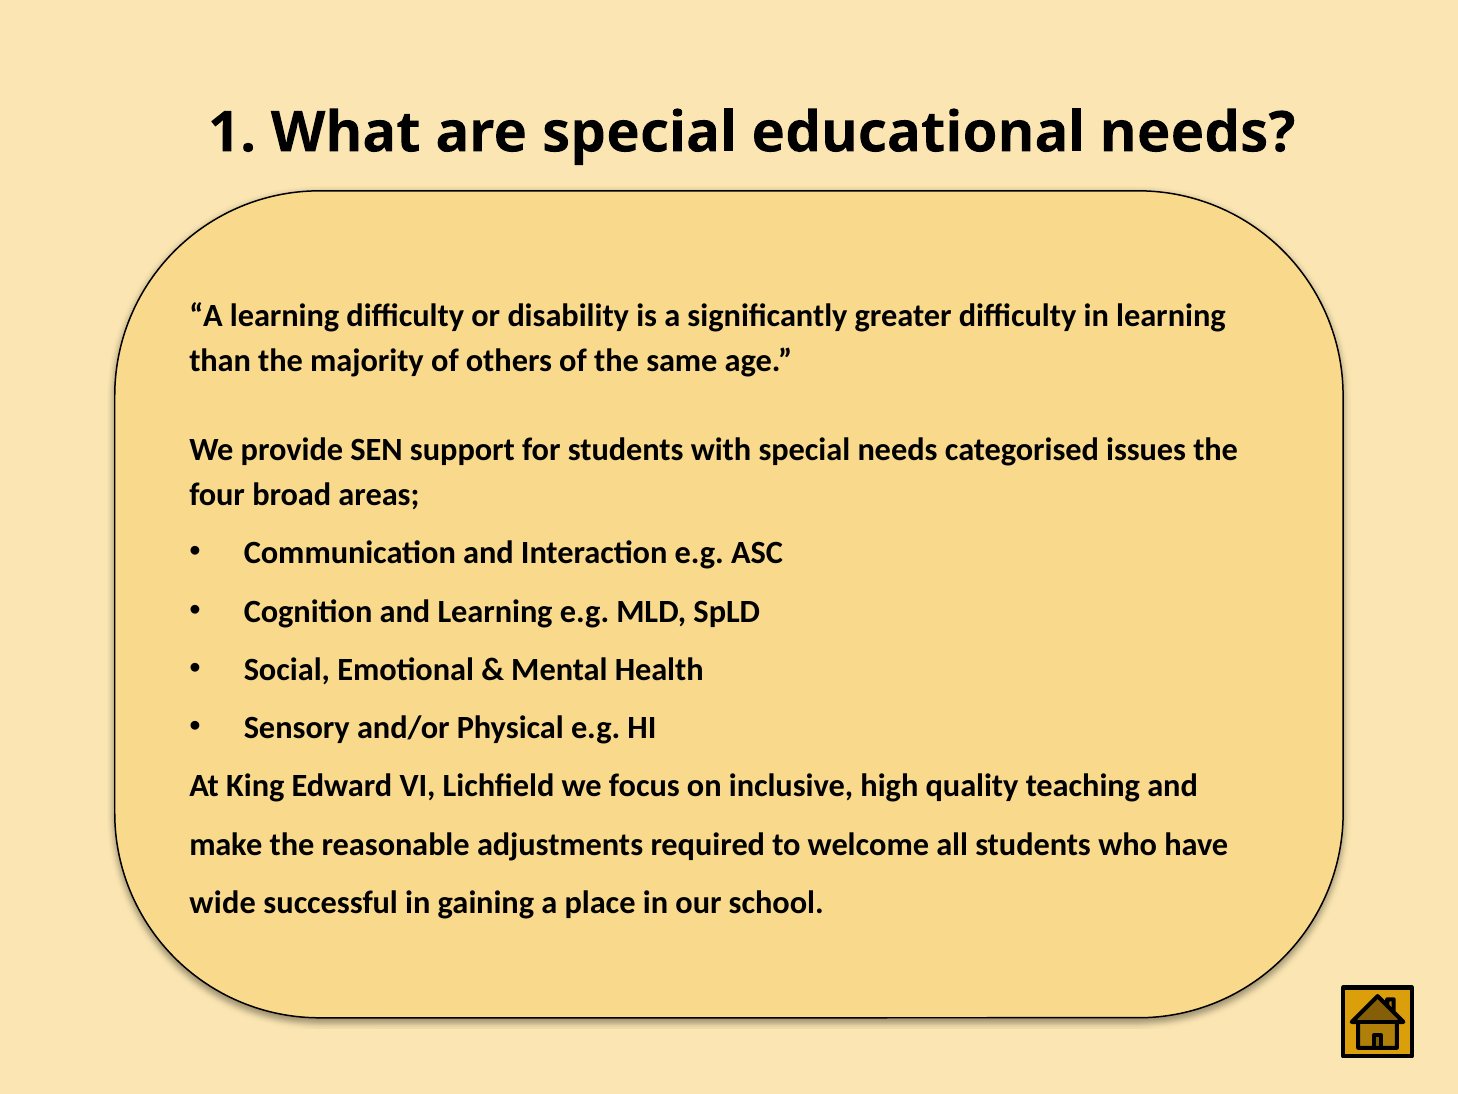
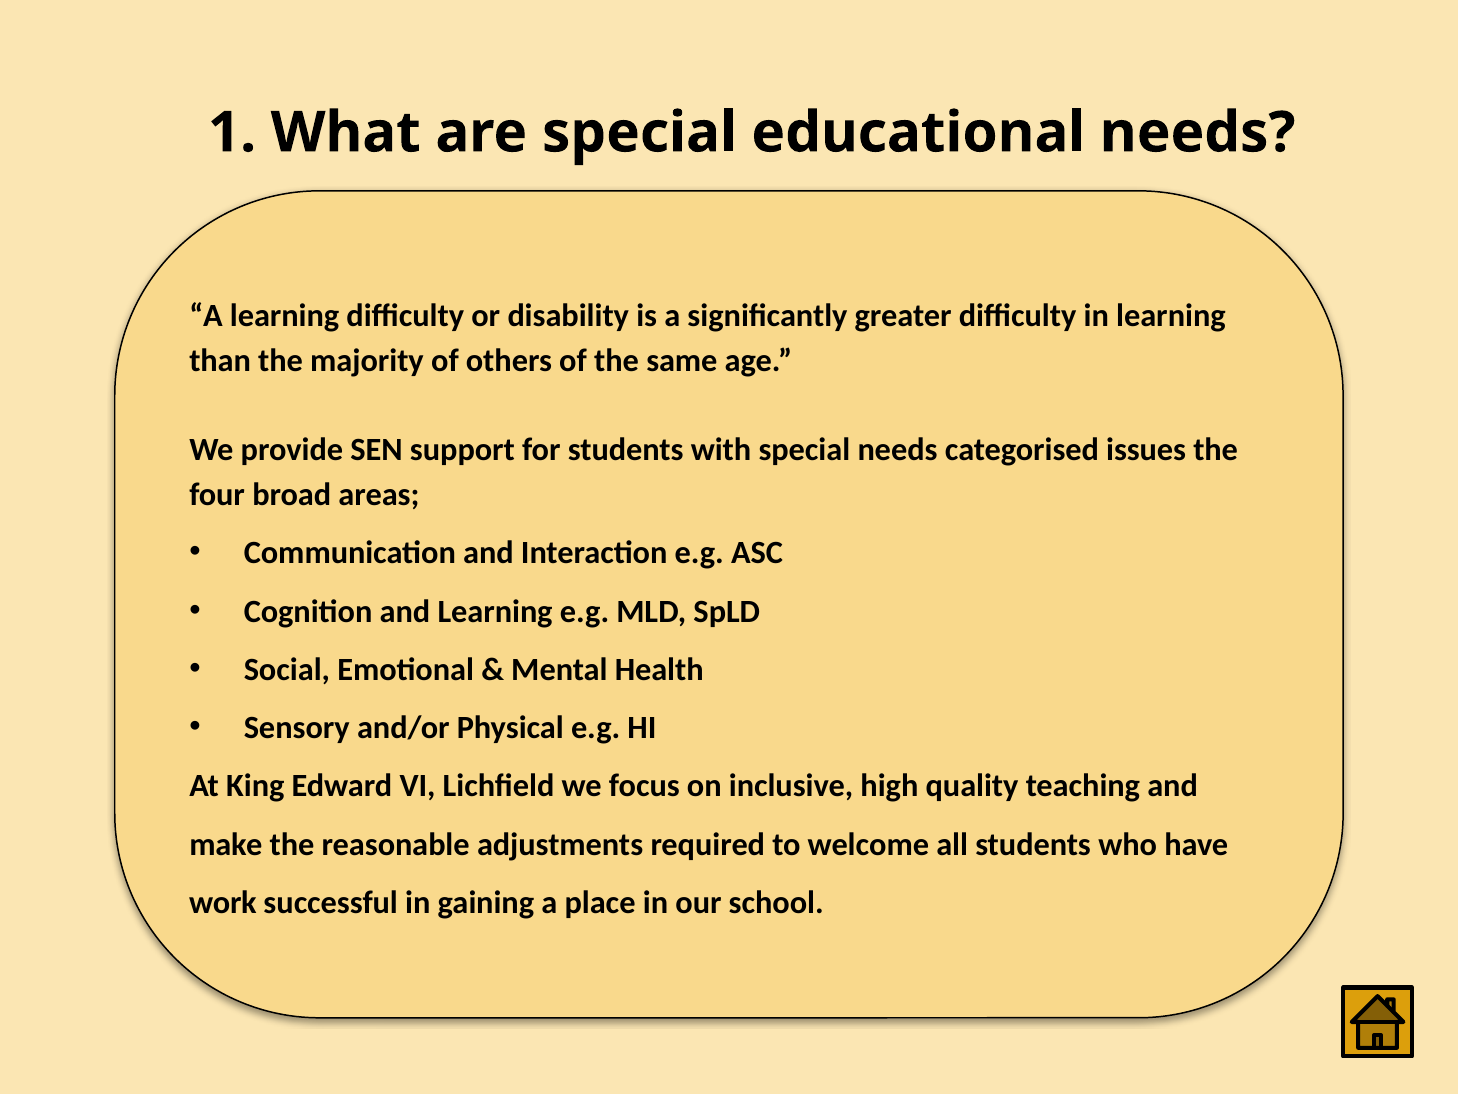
wide: wide -> work
